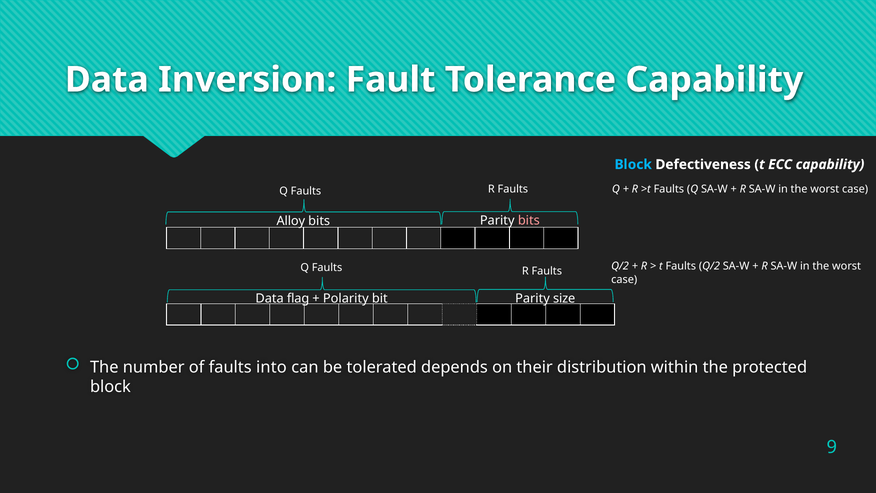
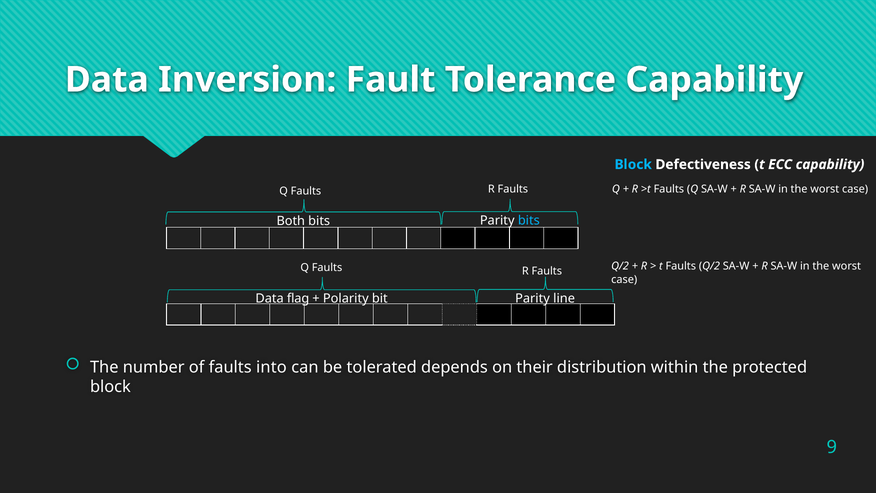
Alloy: Alloy -> Both
bits at (529, 221) colour: pink -> light blue
size: size -> line
